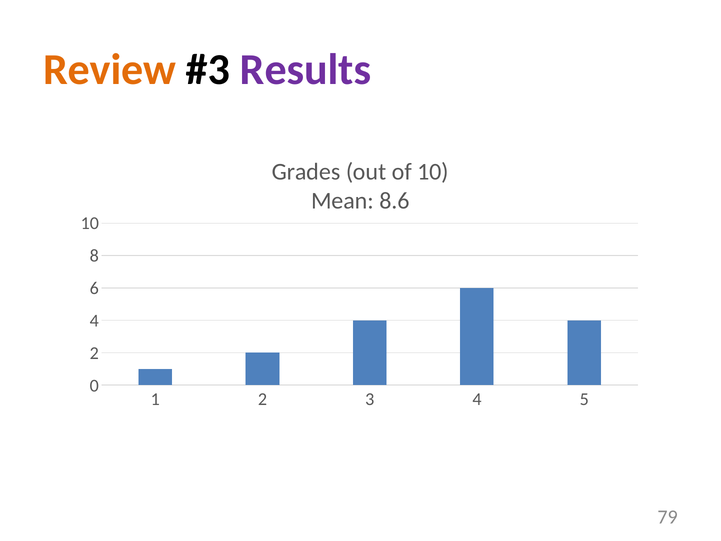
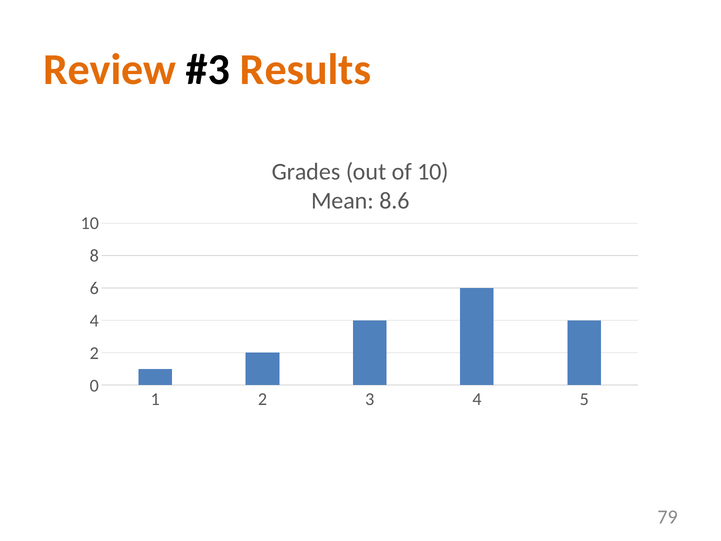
Results colour: purple -> orange
